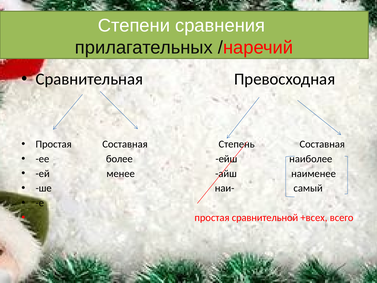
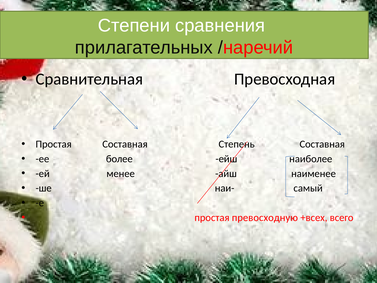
сравнительной: сравнительной -> превосходную
